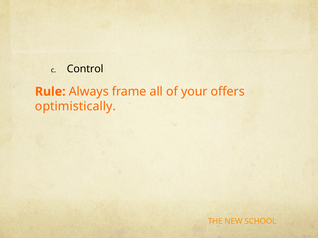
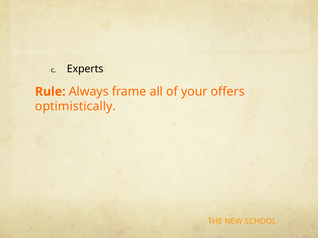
Control: Control -> Experts
